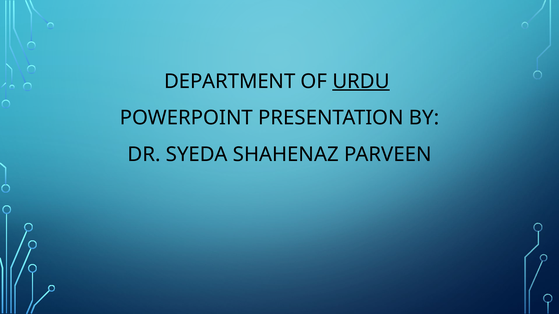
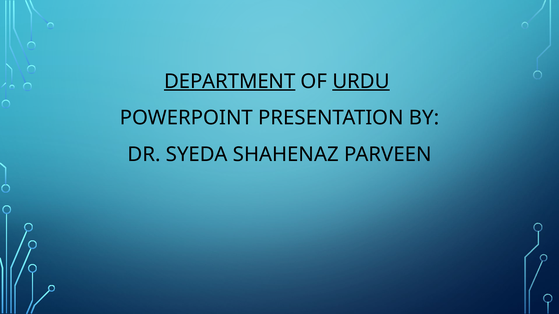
DEPARTMENT underline: none -> present
